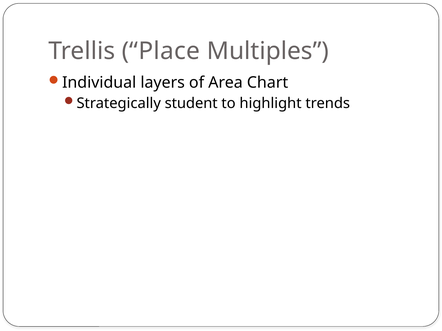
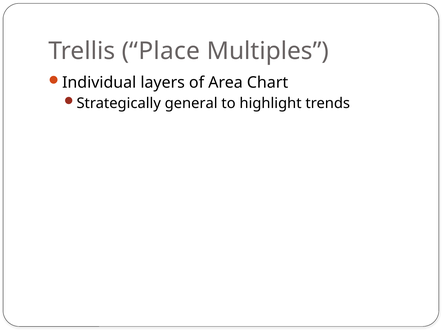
student: student -> general
